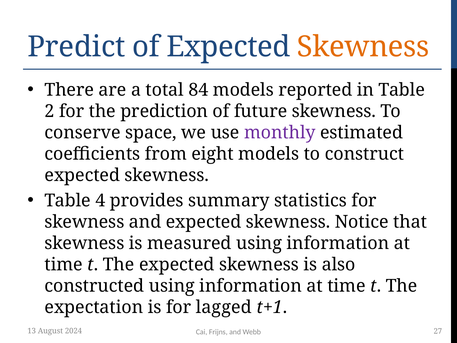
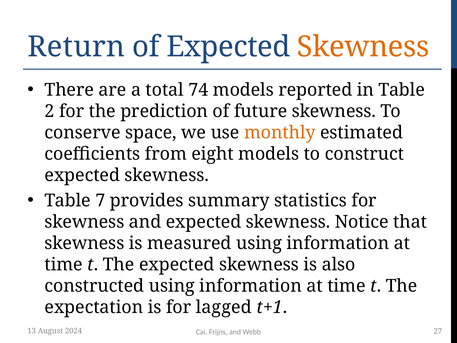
Predict: Predict -> Return
84: 84 -> 74
monthly colour: purple -> orange
4: 4 -> 7
